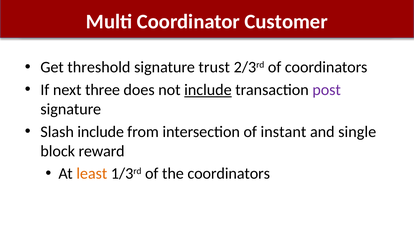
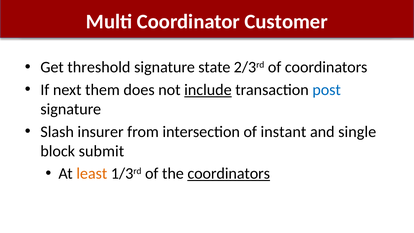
trust: trust -> state
three: three -> them
post colour: purple -> blue
Slash include: include -> insurer
reward: reward -> submit
coordinators at (229, 174) underline: none -> present
